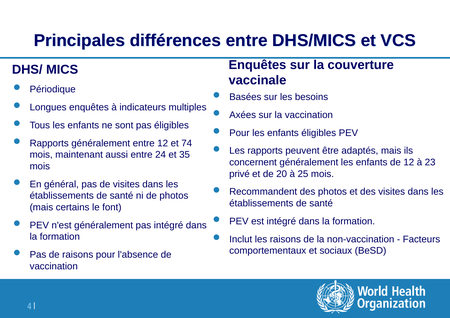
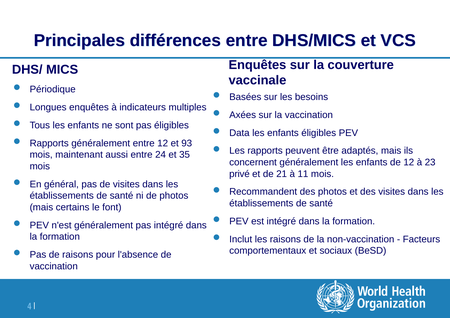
Pour at (239, 133): Pour -> Data
74: 74 -> 93
20: 20 -> 21
25: 25 -> 11
